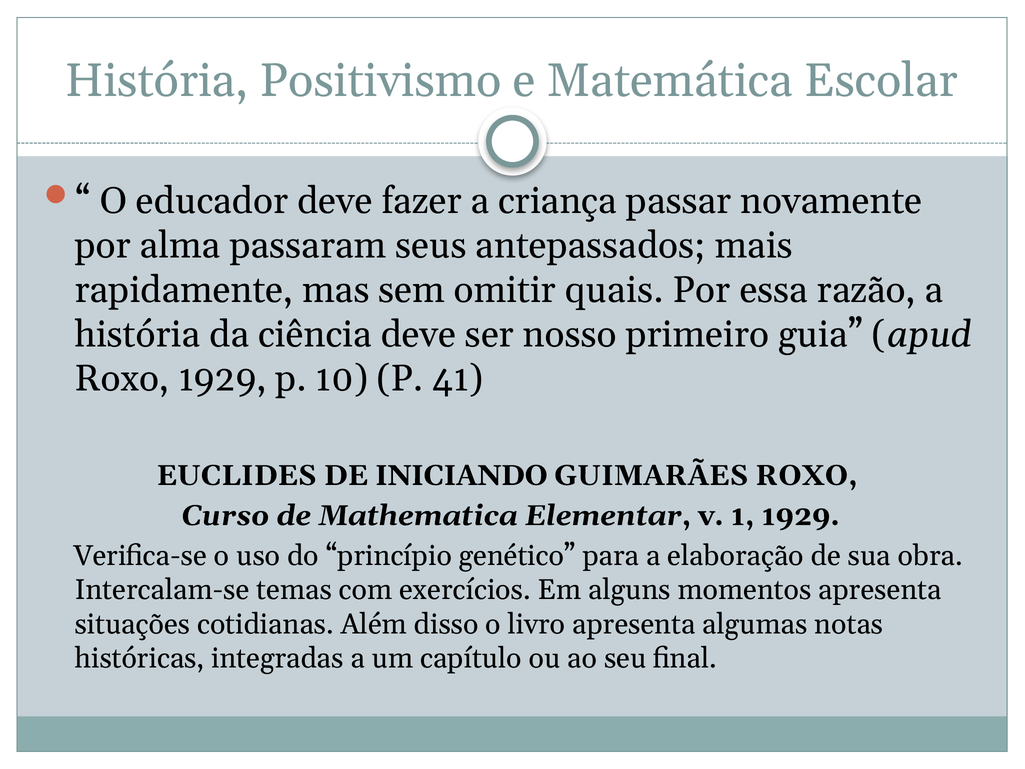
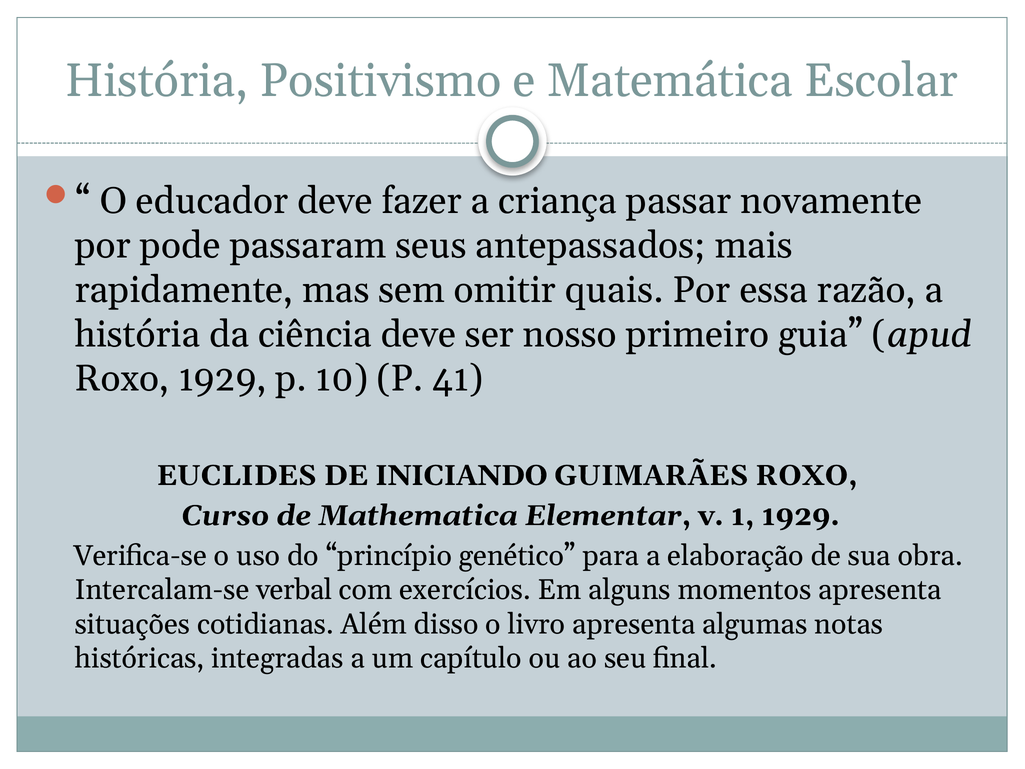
alma: alma -> pode
temas: temas -> verbal
